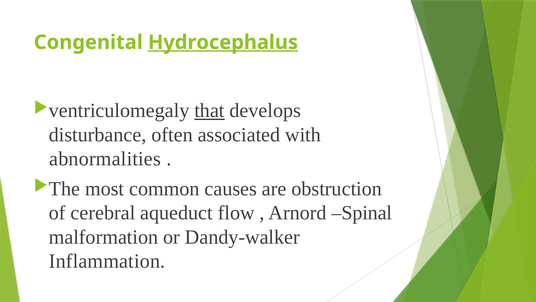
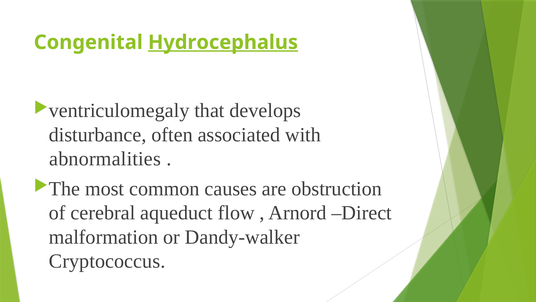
that underline: present -> none
Spinal: Spinal -> Direct
Inflammation: Inflammation -> Cryptococcus
